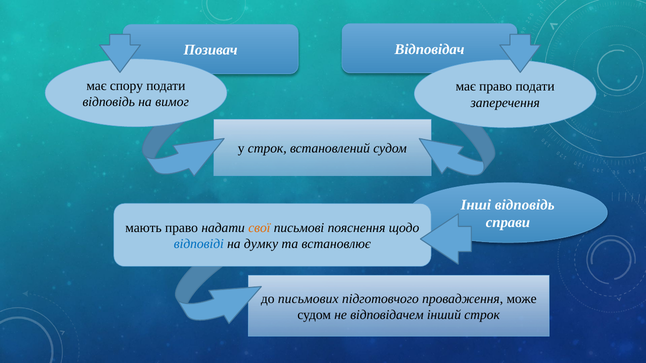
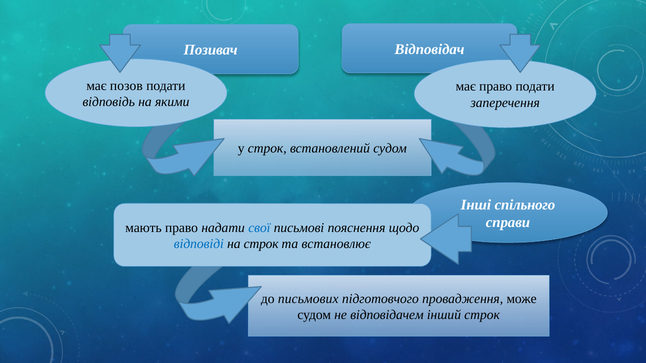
спору: спору -> позов
вимог: вимог -> якими
Інші відповідь: відповідь -> спільного
свої colour: orange -> blue
на думку: думку -> строк
